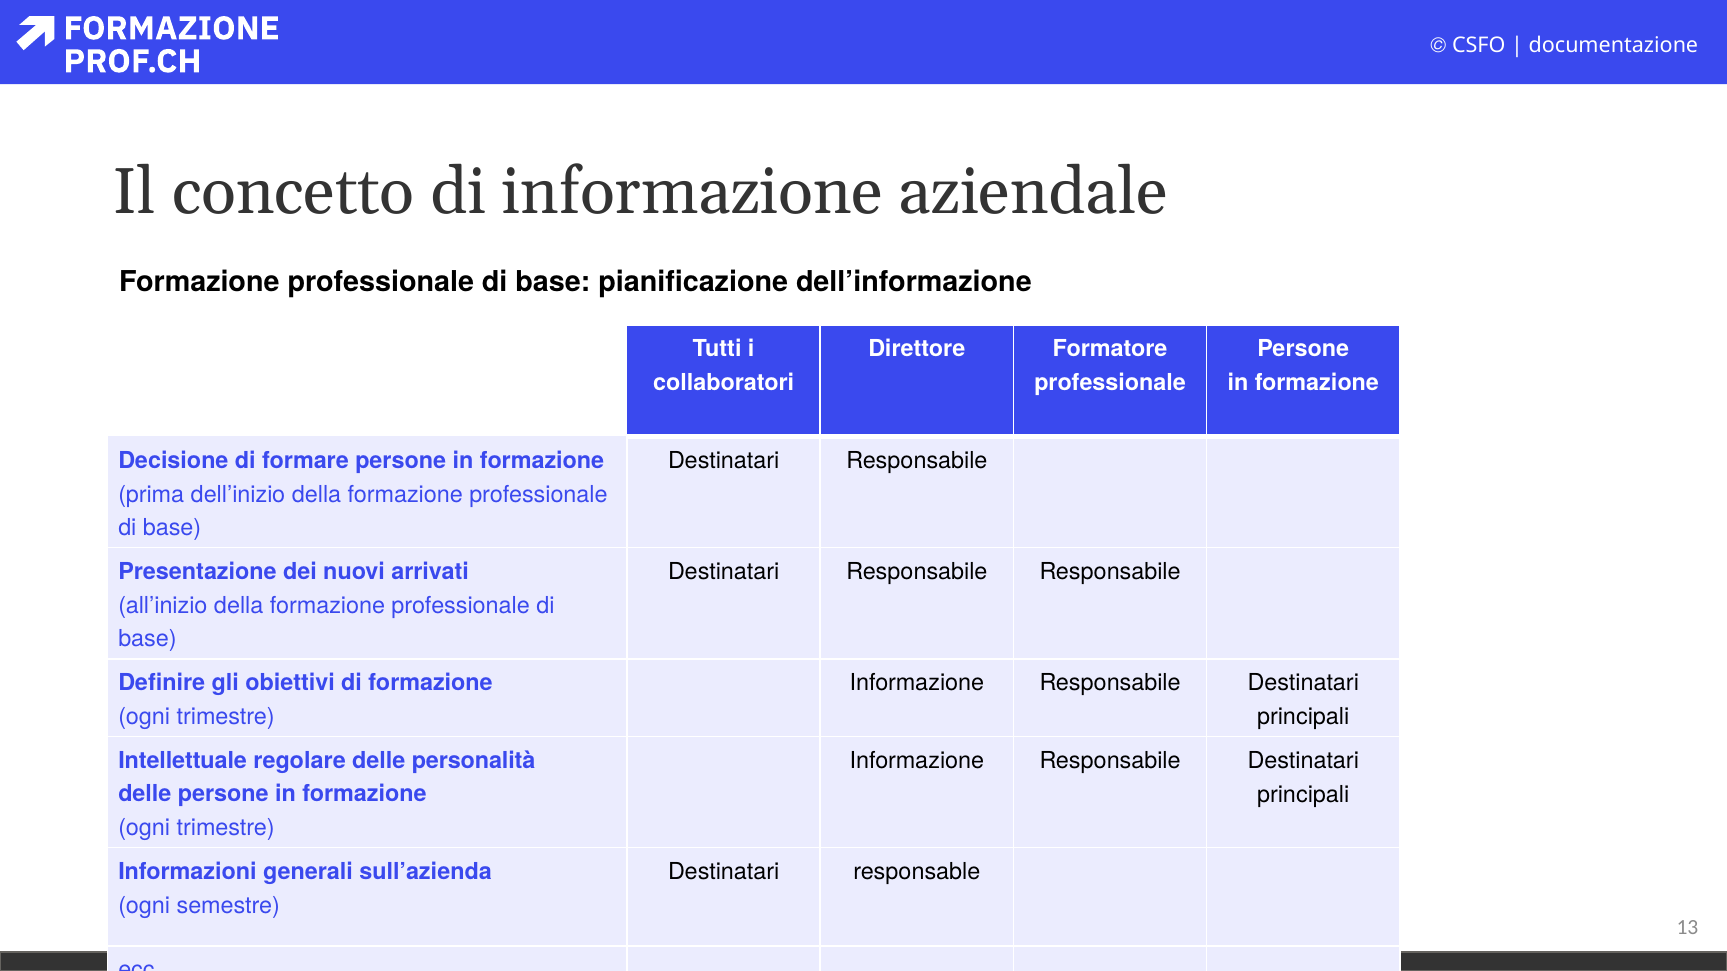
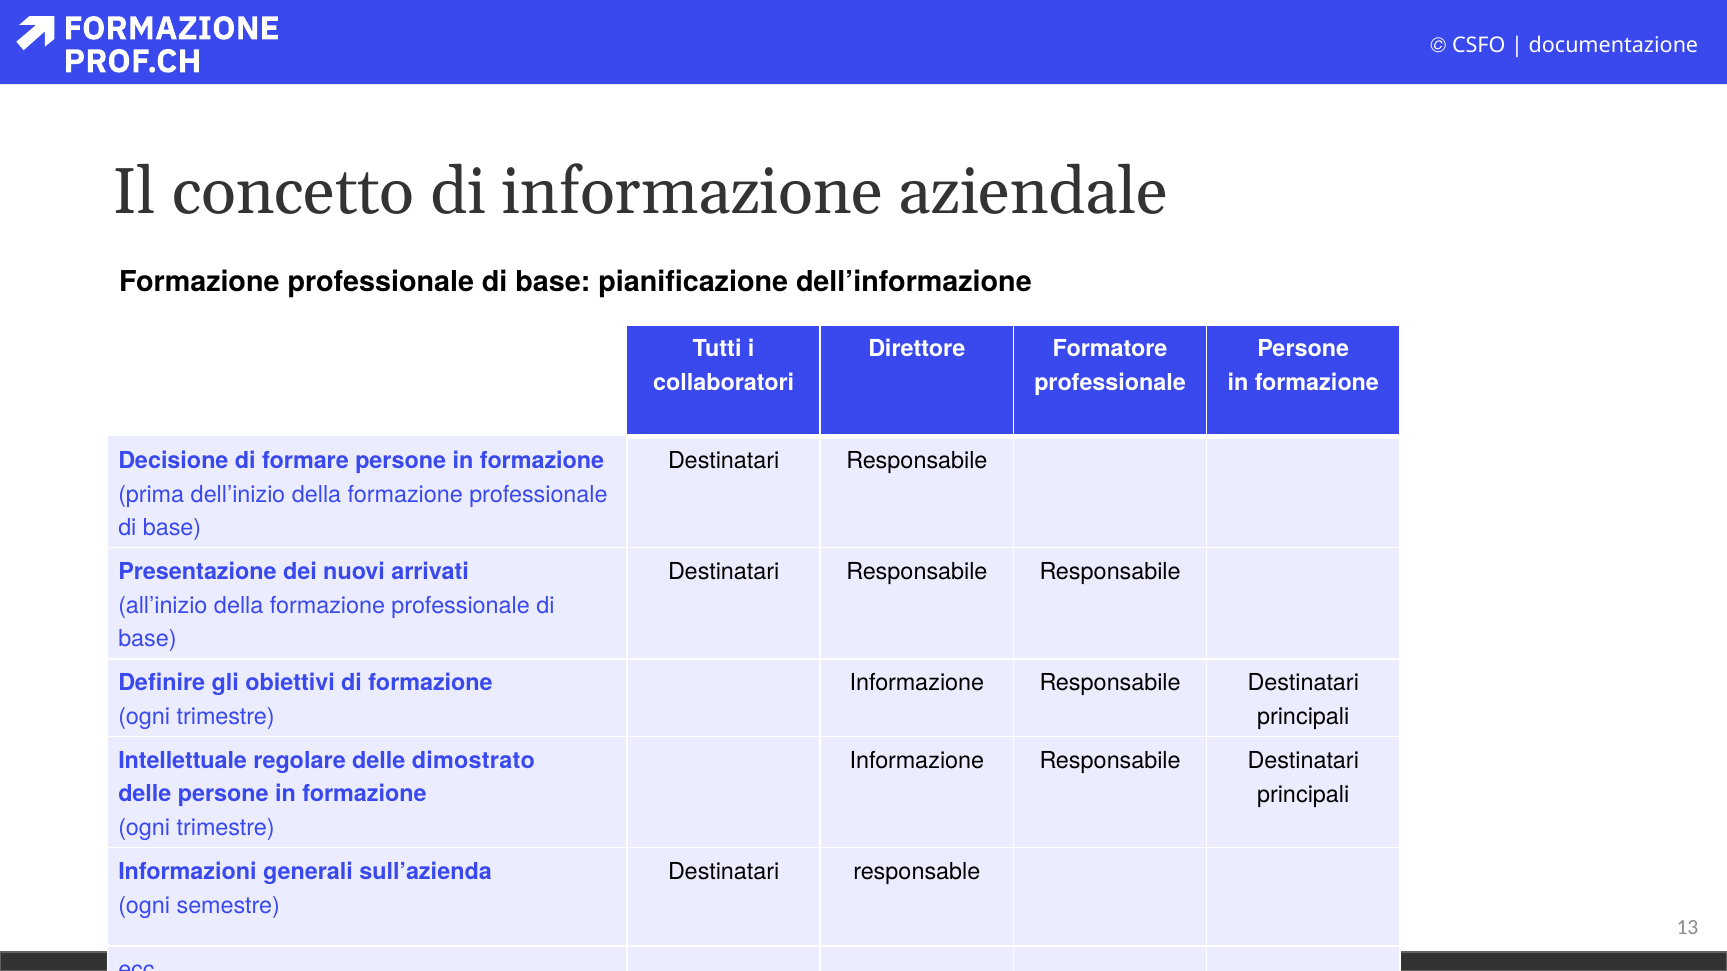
personalità: personalità -> dimostrato
